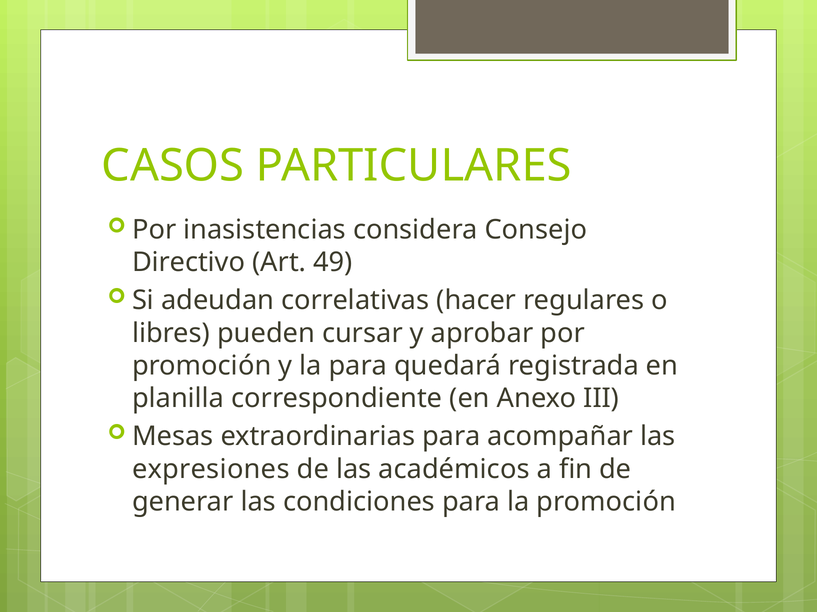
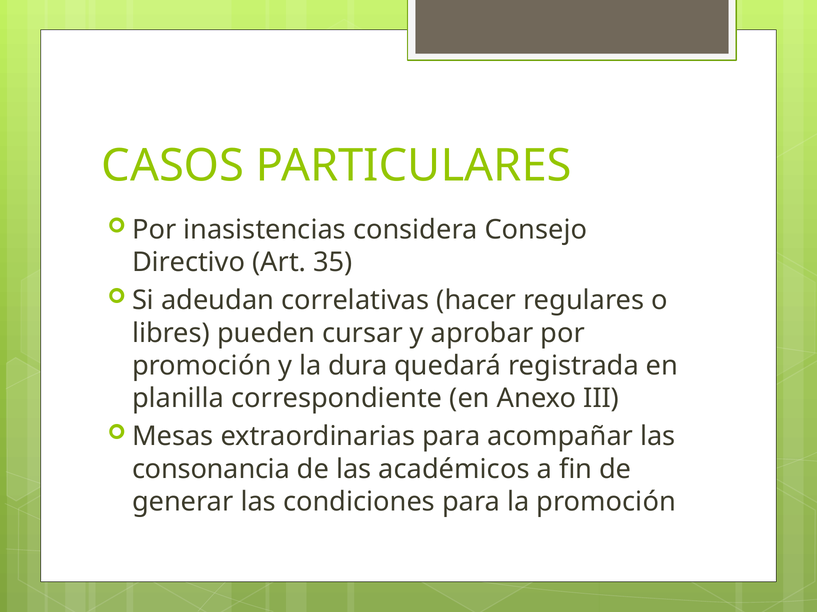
49: 49 -> 35
la para: para -> dura
expresiones: expresiones -> consonancia
